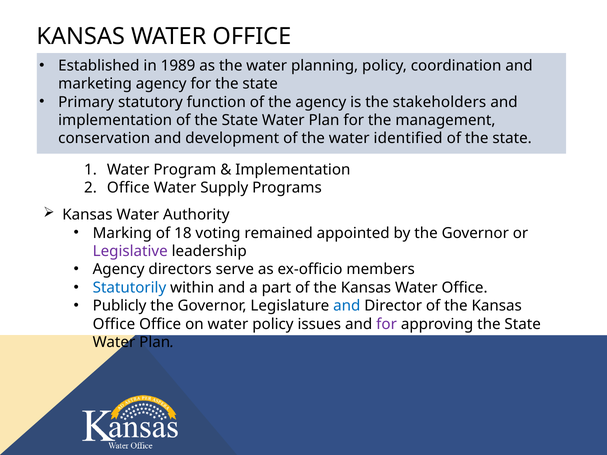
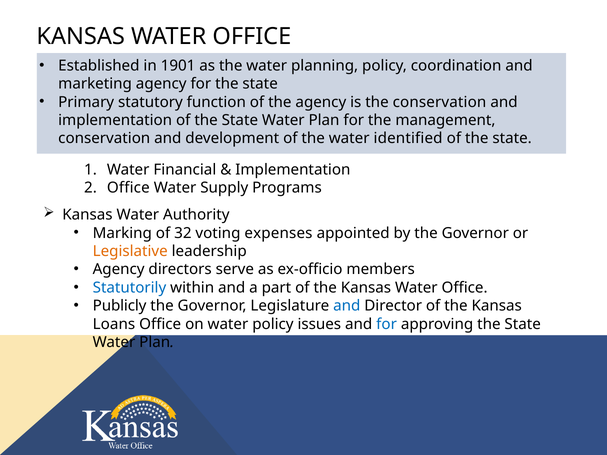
1989: 1989 -> 1901
the stakeholders: stakeholders -> conservation
Program: Program -> Financial
18: 18 -> 32
remained: remained -> expenses
Legislative colour: purple -> orange
Office at (114, 324): Office -> Loans
for at (387, 324) colour: purple -> blue
